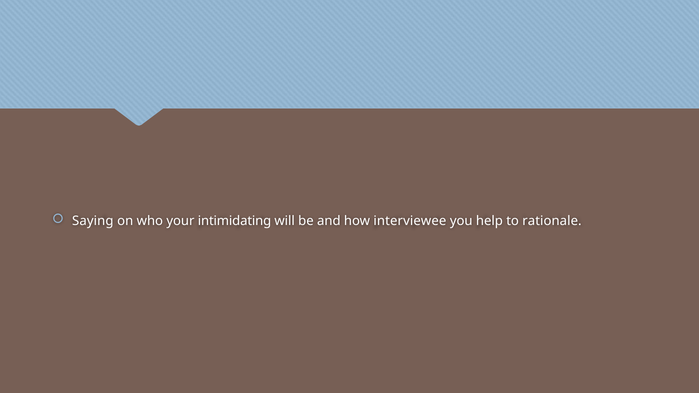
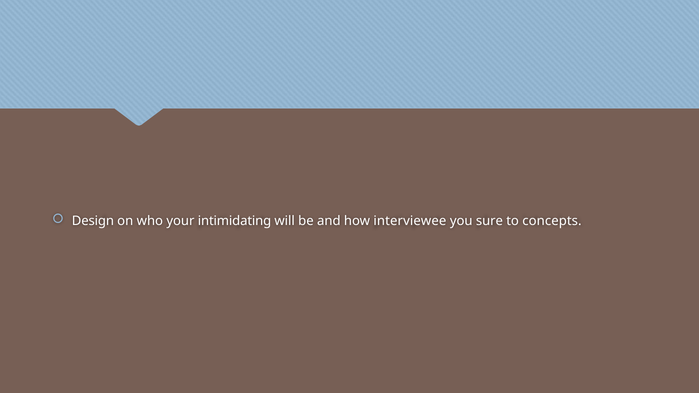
Saying: Saying -> Design
help: help -> sure
rationale: rationale -> concepts
